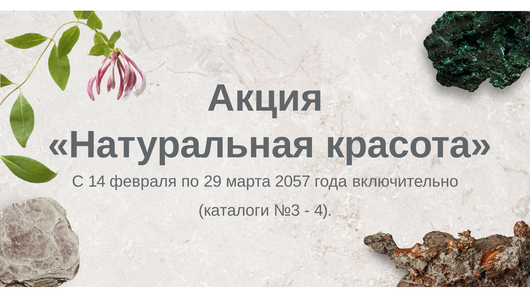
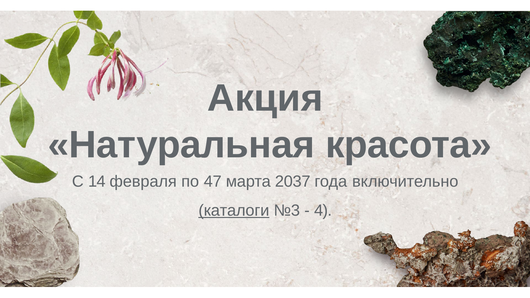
29: 29 -> 47
2057: 2057 -> 2037
каталоги underline: none -> present
